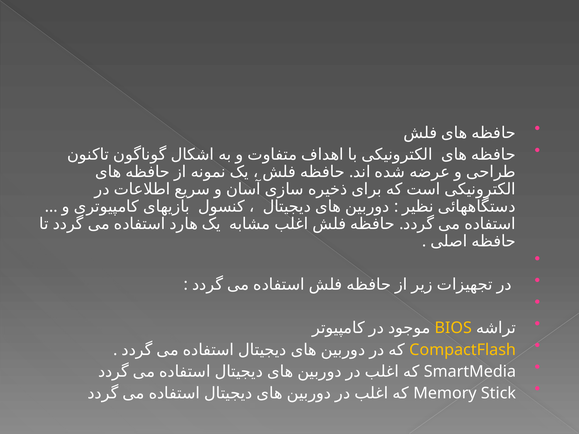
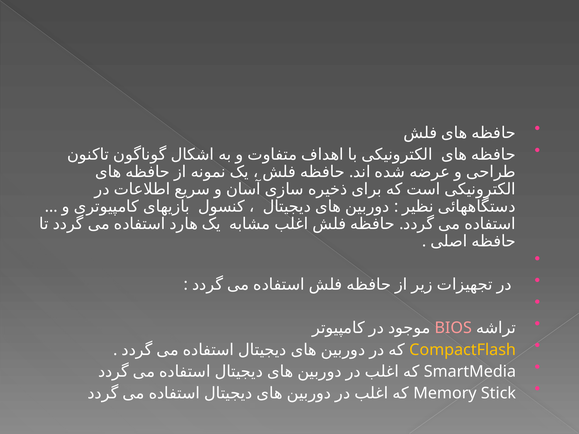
BIOS colour: yellow -> pink
